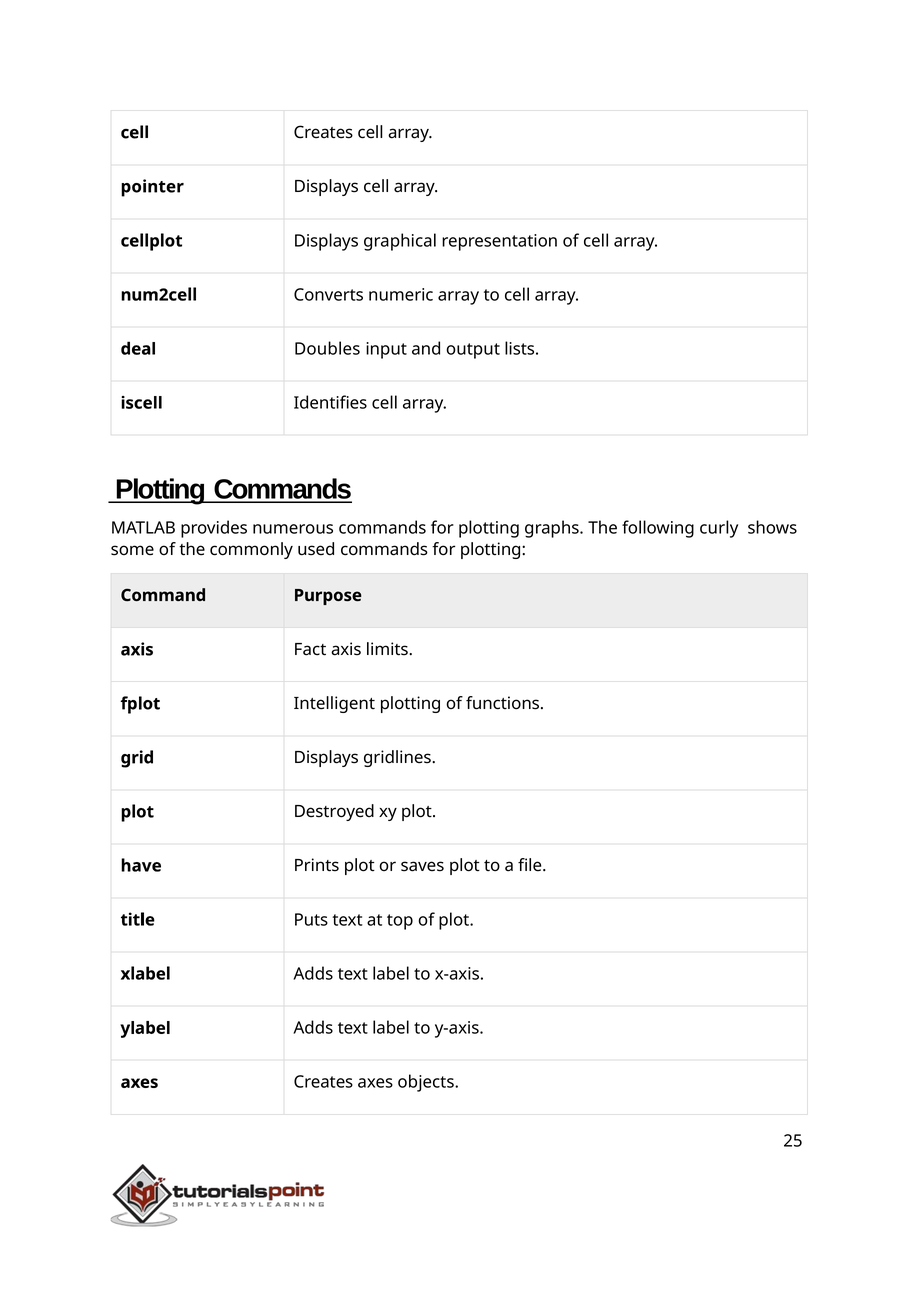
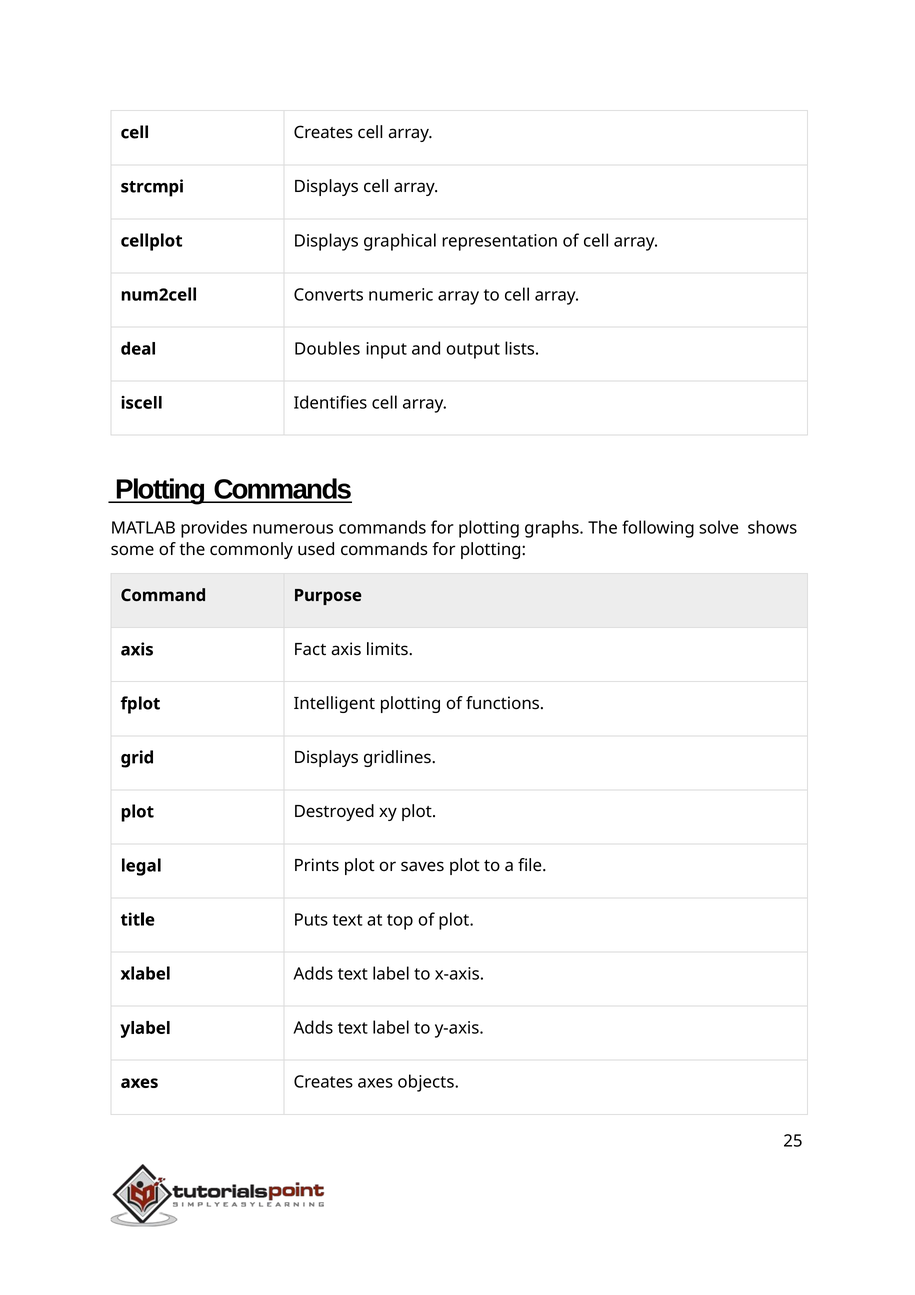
pointer: pointer -> strcmpi
curly: curly -> solve
have: have -> legal
